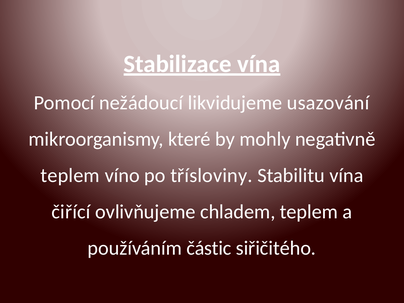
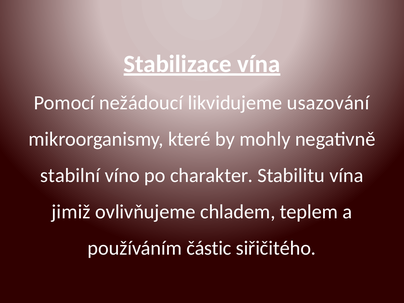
teplem at (70, 175): teplem -> stabilní
třísloviny: třísloviny -> charakter
čiřící: čiřící -> jimiž
